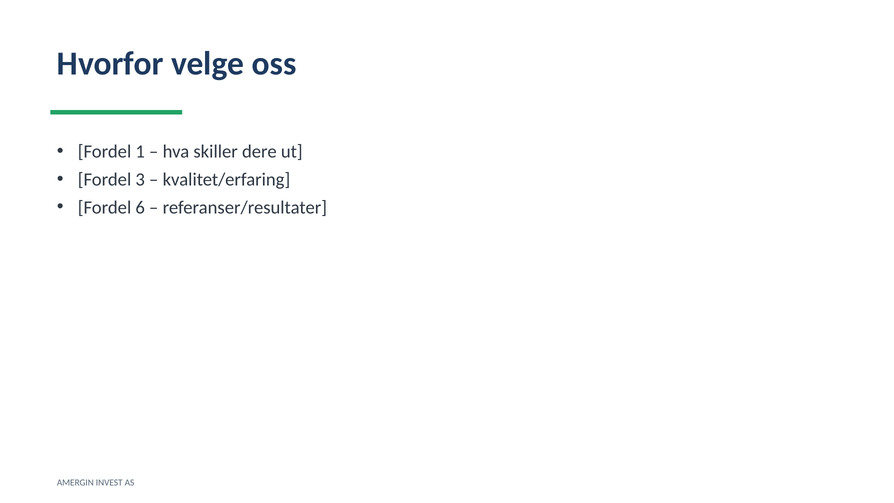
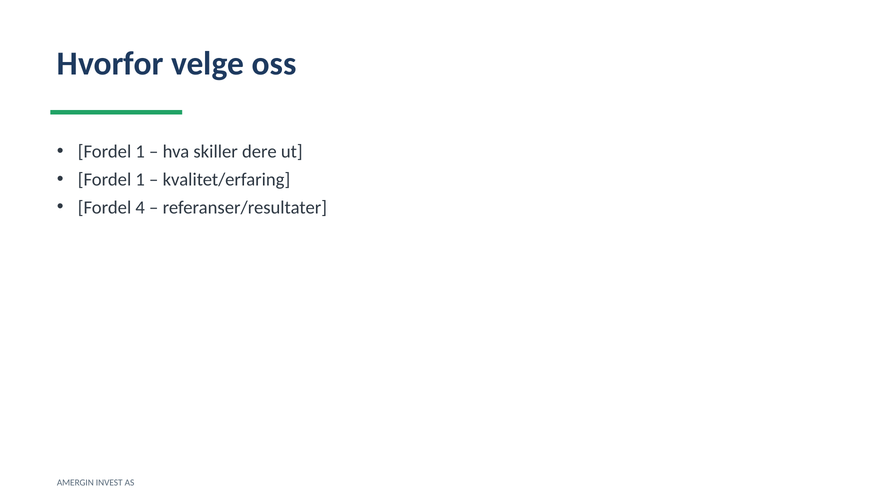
3 at (140, 179): 3 -> 1
6: 6 -> 4
